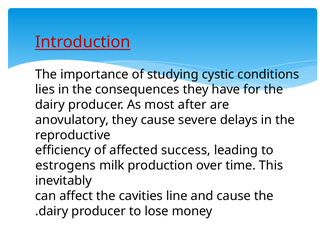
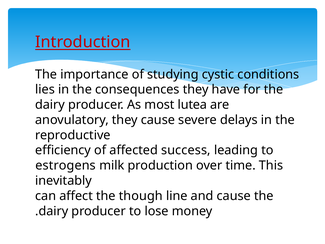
after: after -> lutea
cavities: cavities -> though
